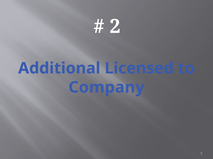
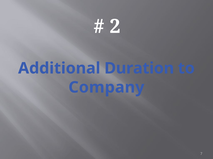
Licensed: Licensed -> Duration
